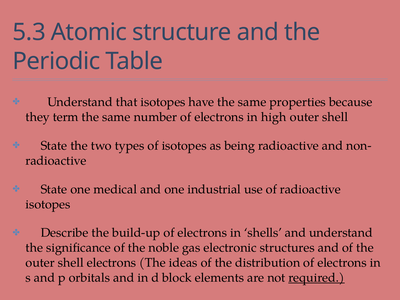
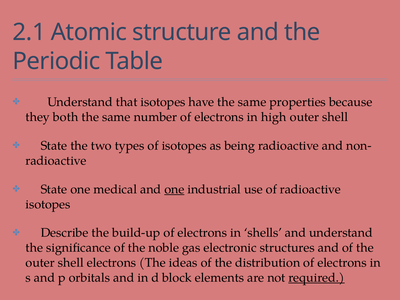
5.3: 5.3 -> 2.1
term: term -> both
one at (174, 189) underline: none -> present
